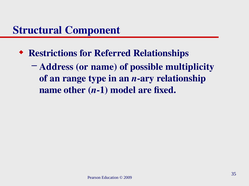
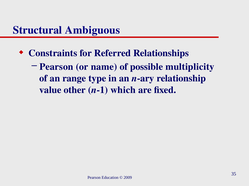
Component: Component -> Ambiguous
Restrictions: Restrictions -> Constraints
Address at (56, 67): Address -> Pearson
name at (50, 90): name -> value
model: model -> which
